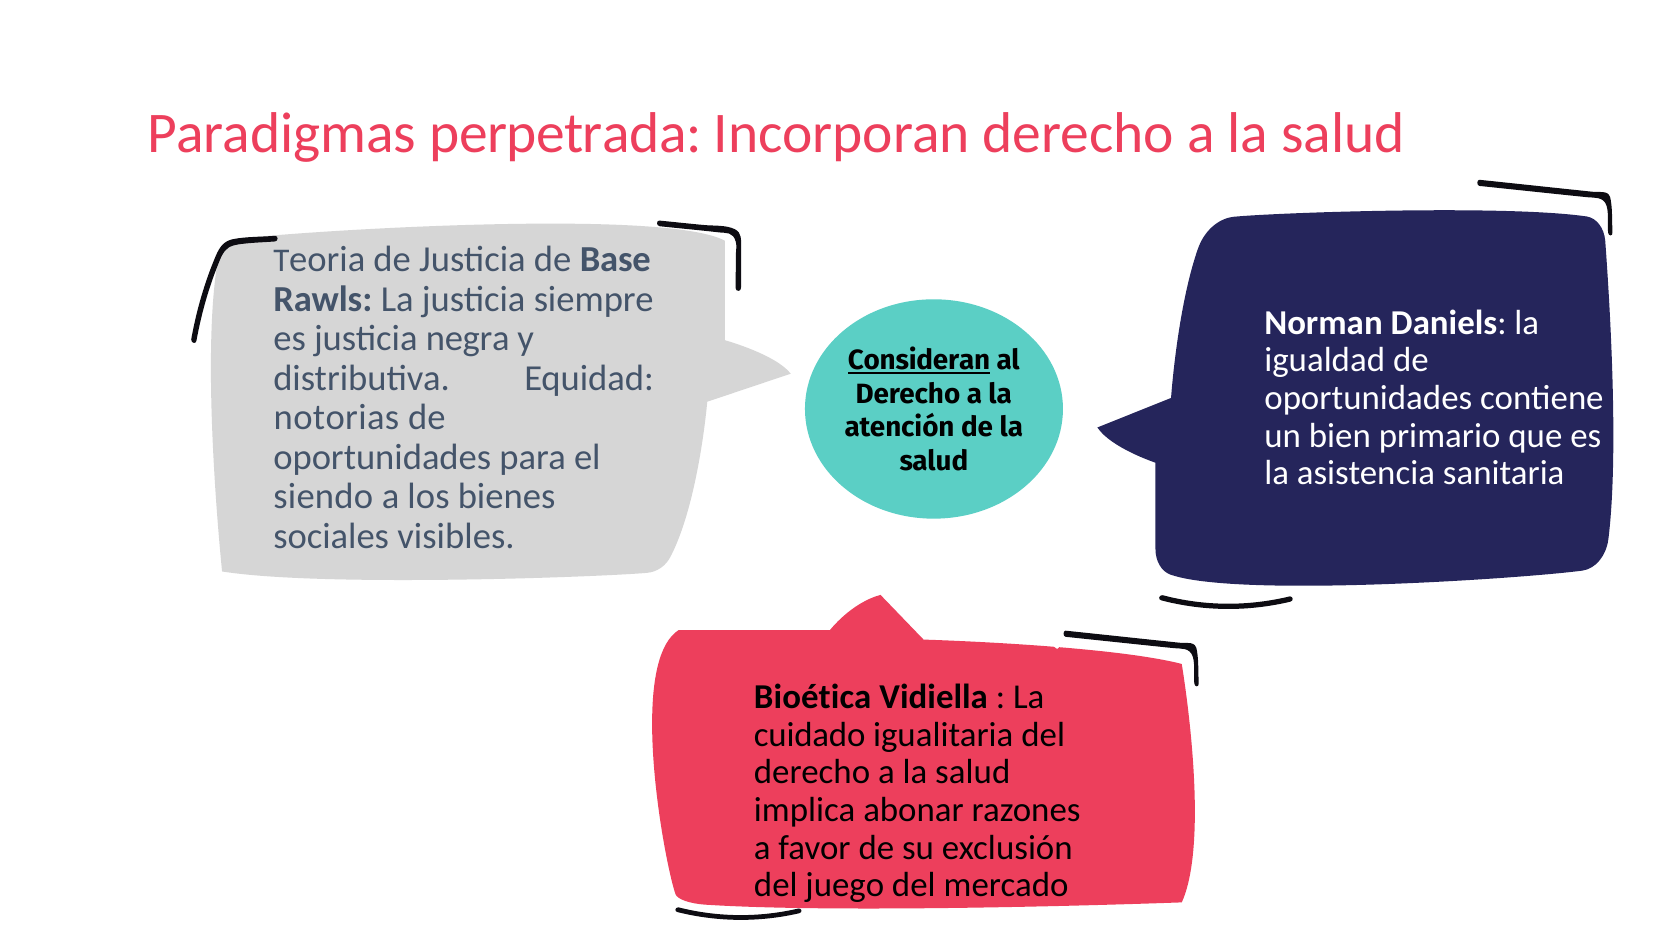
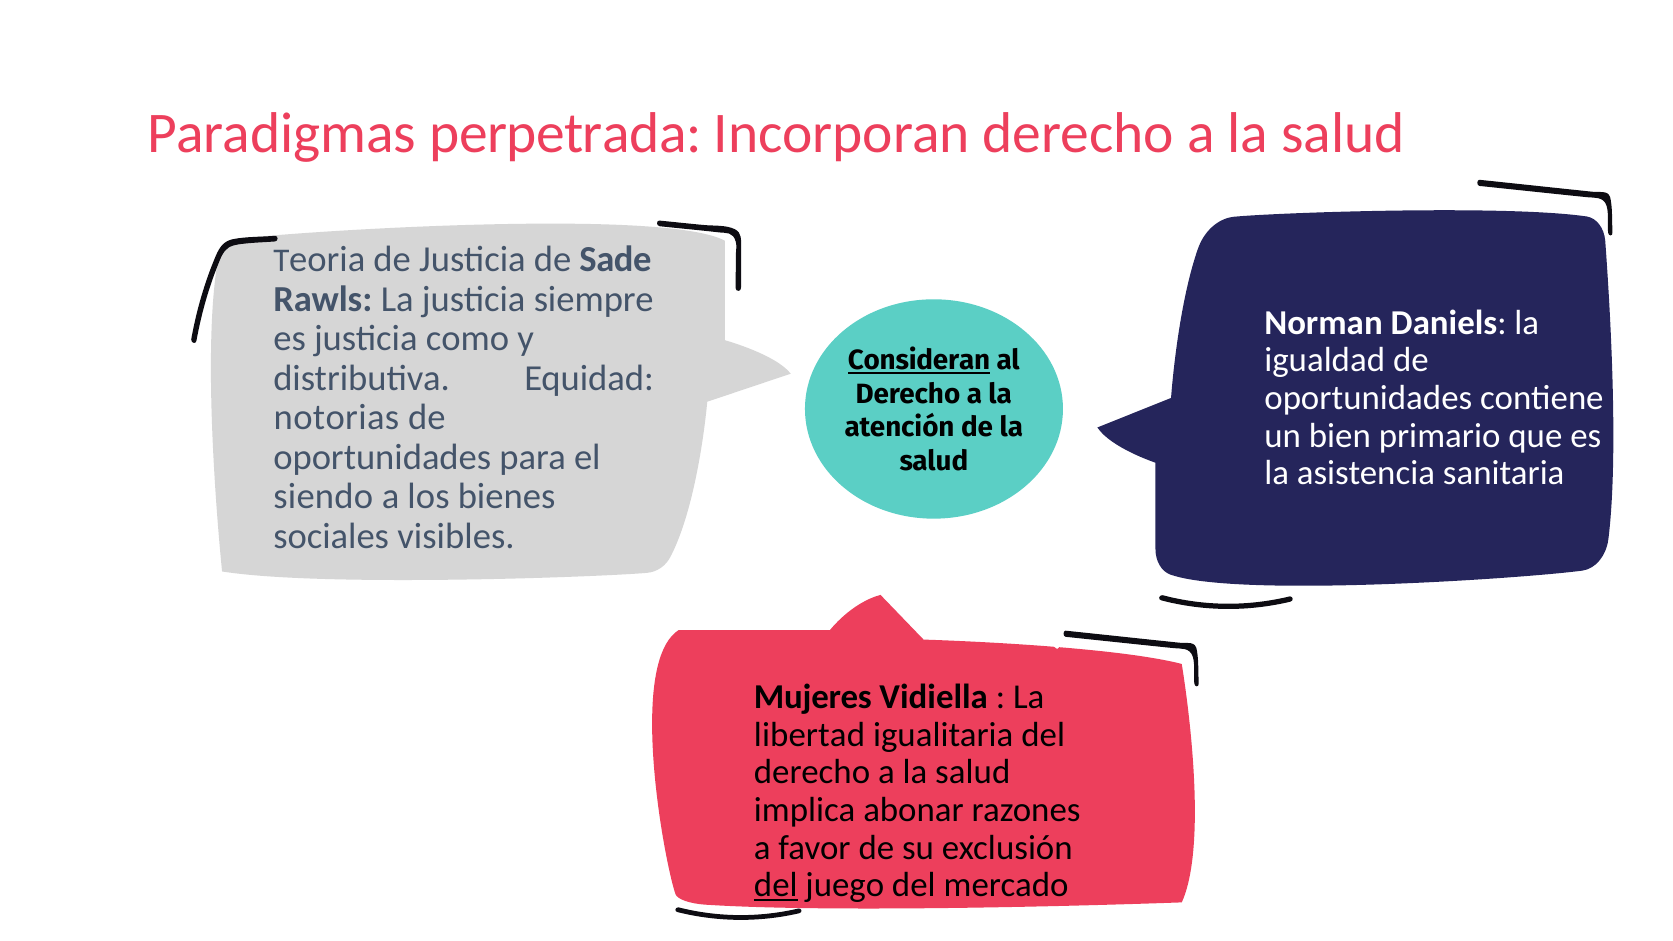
Base: Base -> Sade
negra: negra -> como
Bioética: Bioética -> Mujeres
cuidado: cuidado -> libertad
del at (776, 885) underline: none -> present
